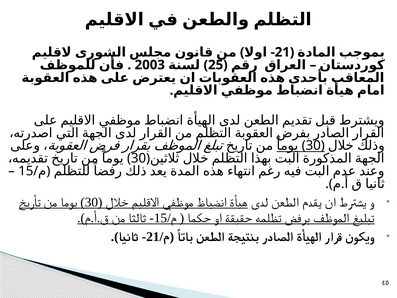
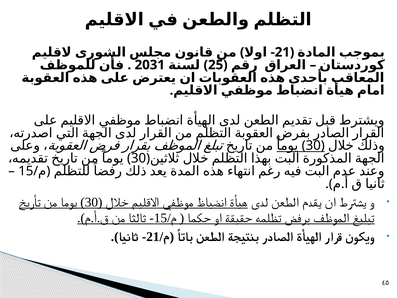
2003: 2003 -> 2031
